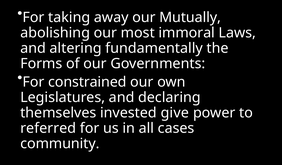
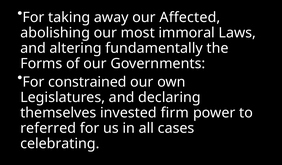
Mutually: Mutually -> Affected
give: give -> firm
community: community -> celebrating
